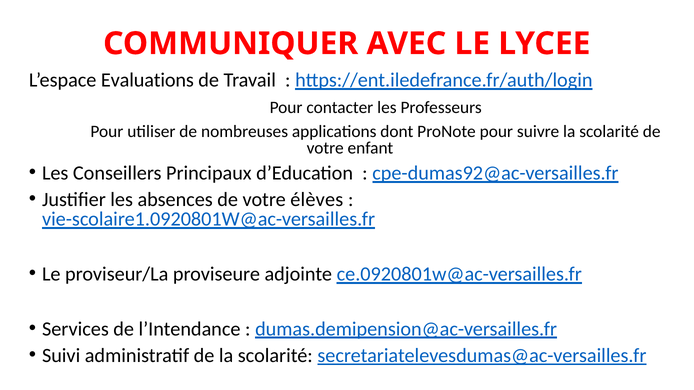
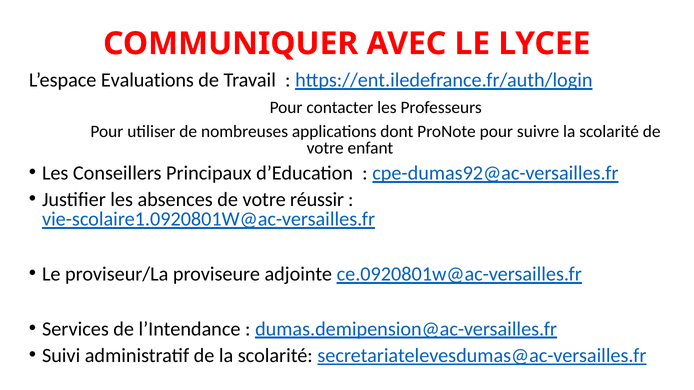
élèves: élèves -> réussir
